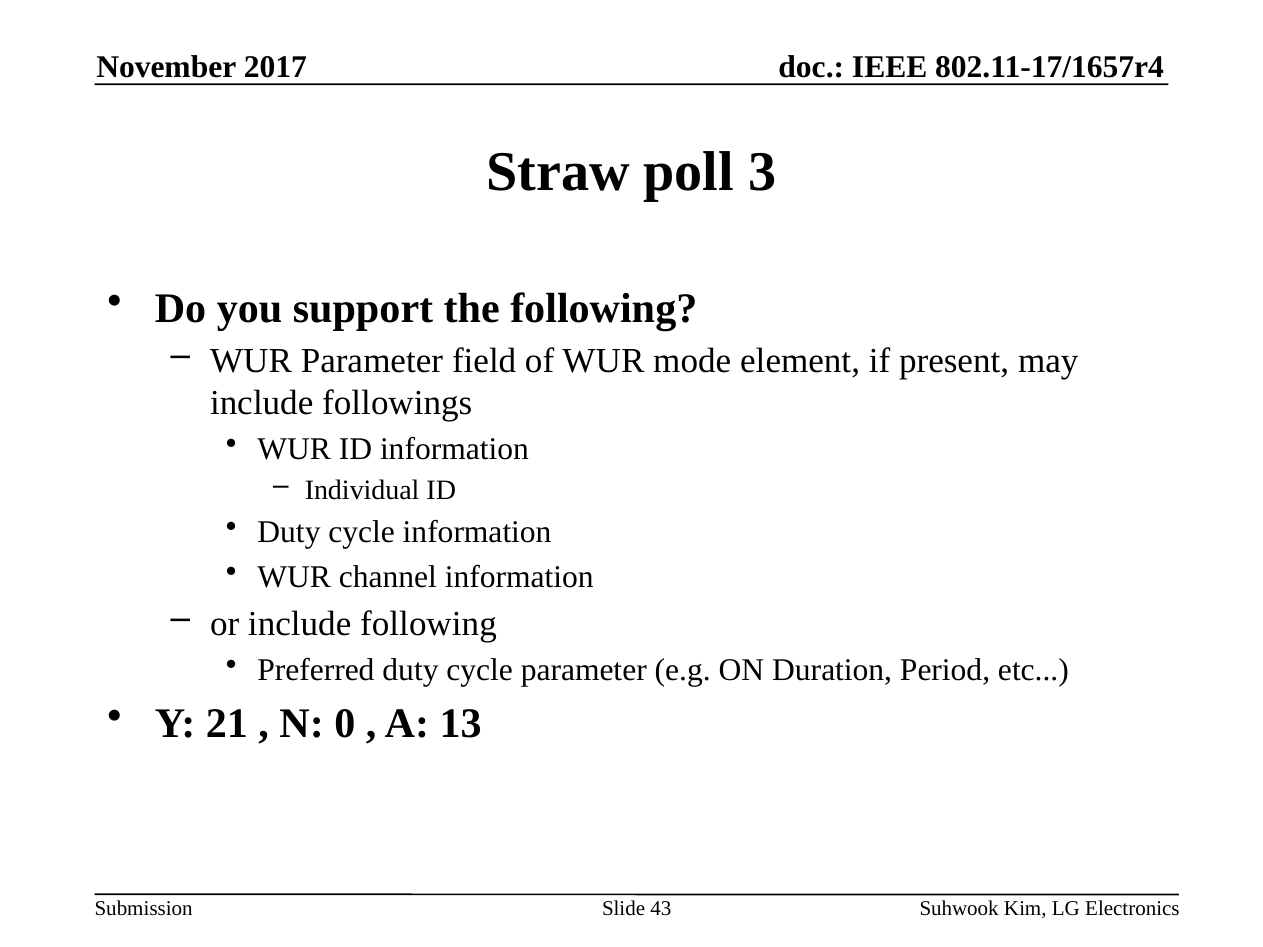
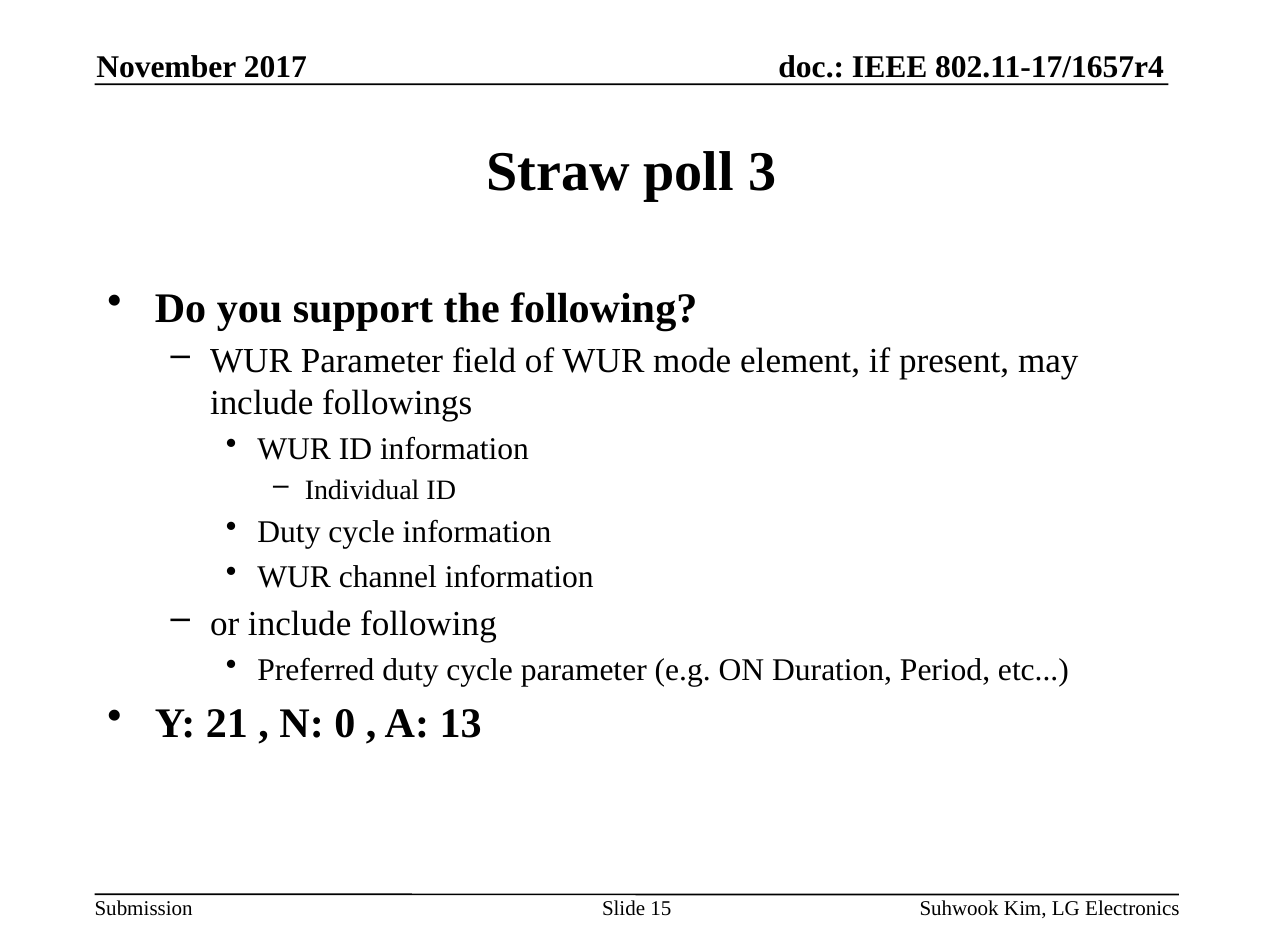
43: 43 -> 15
